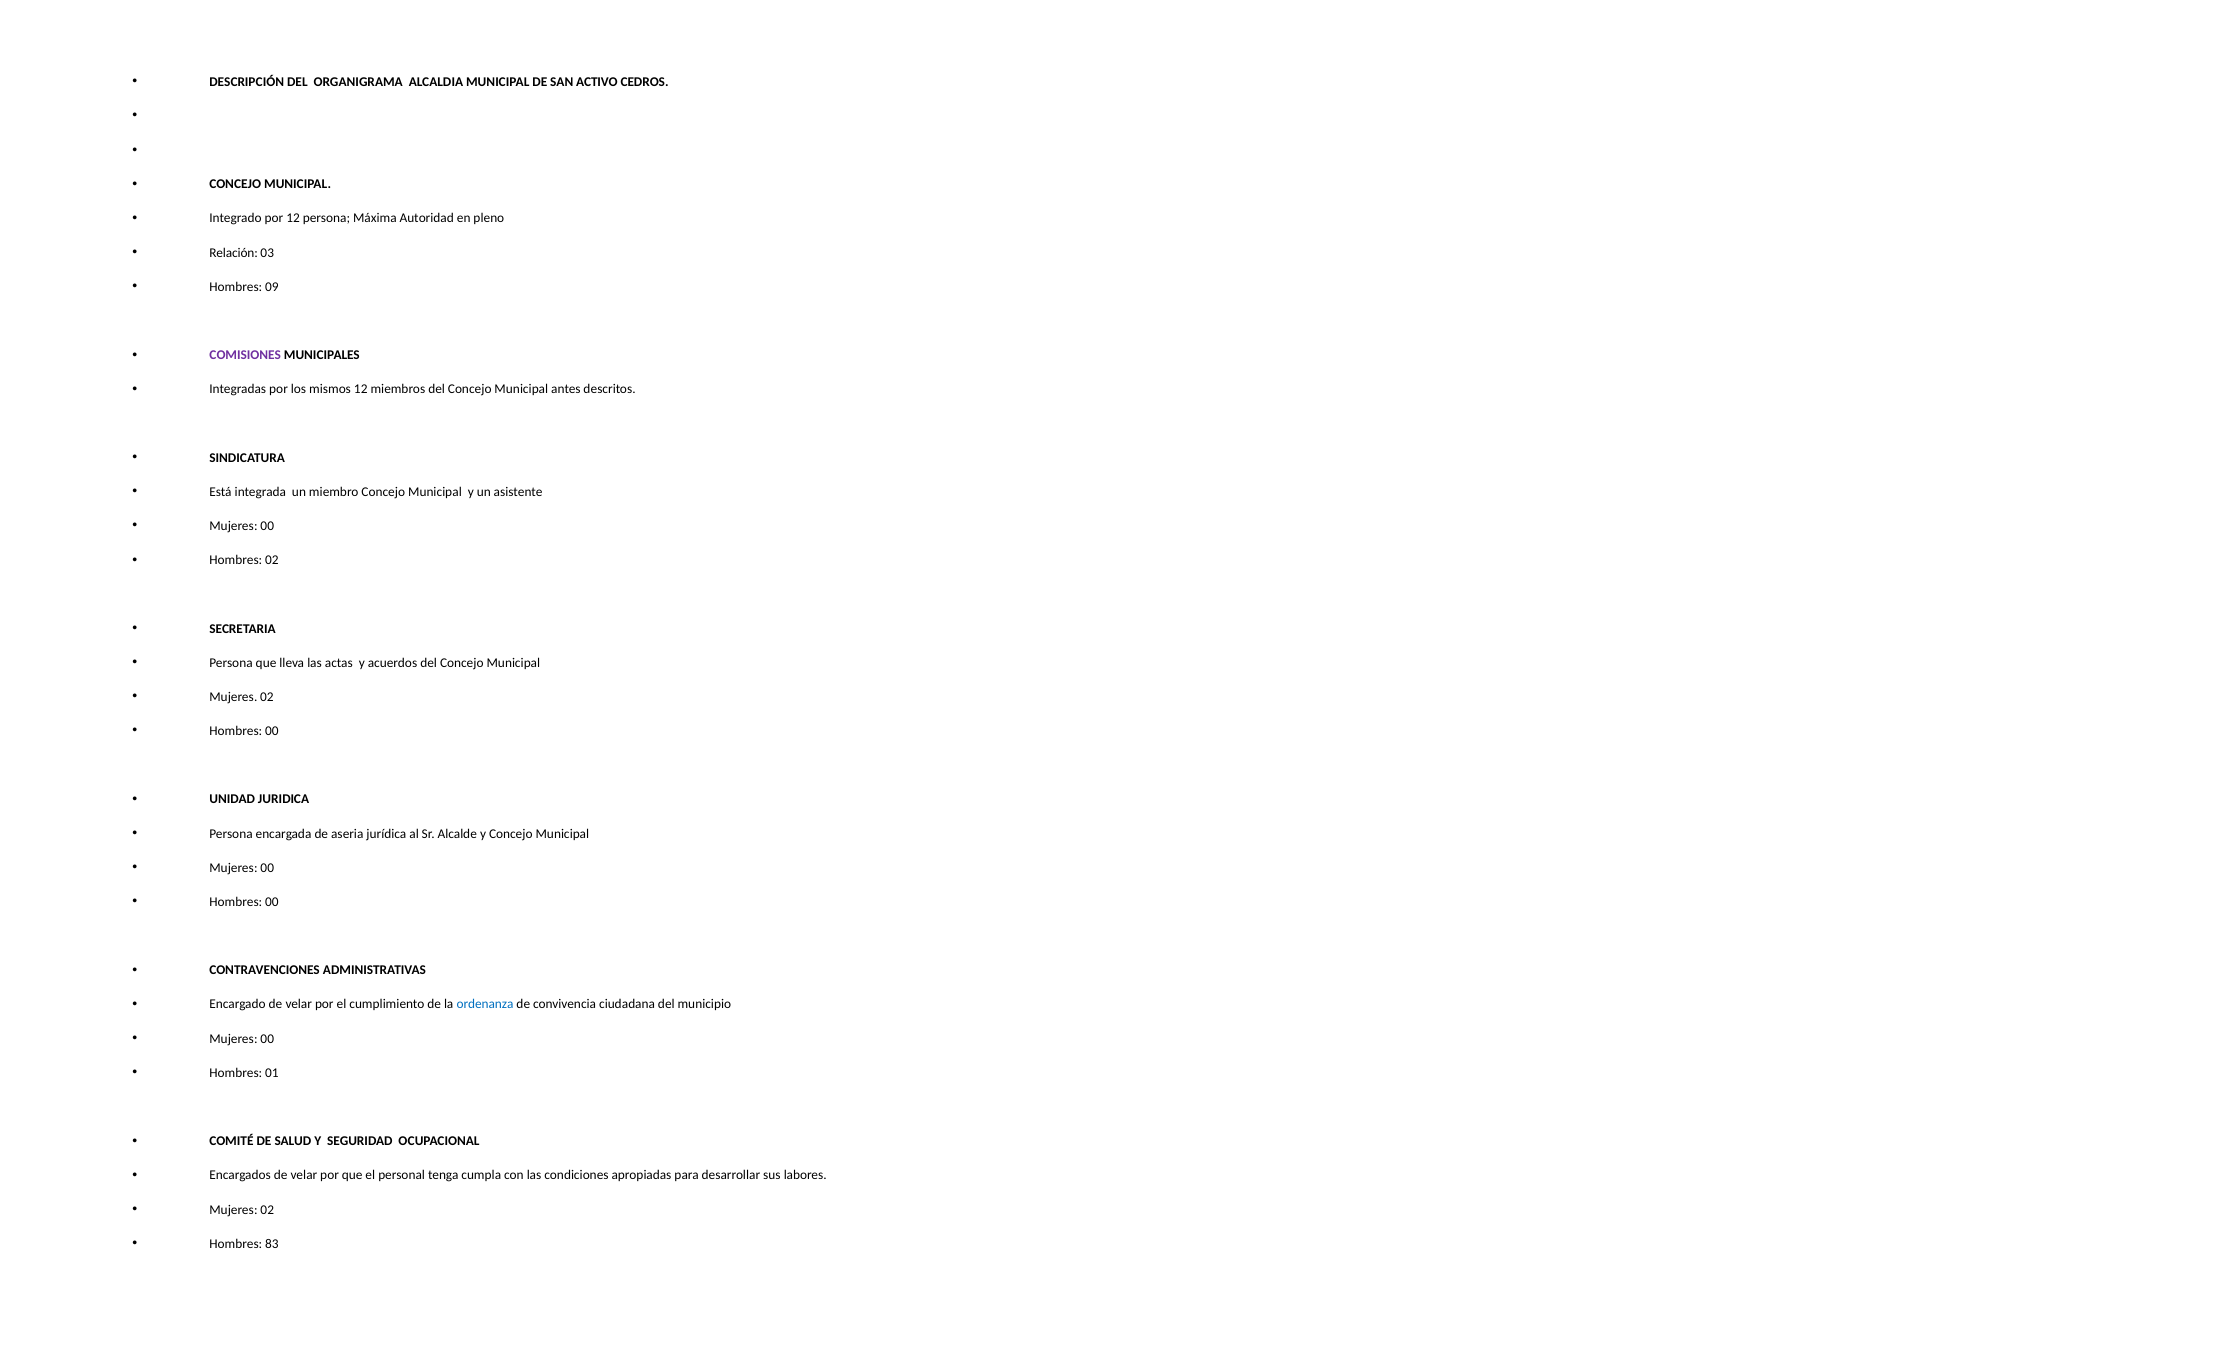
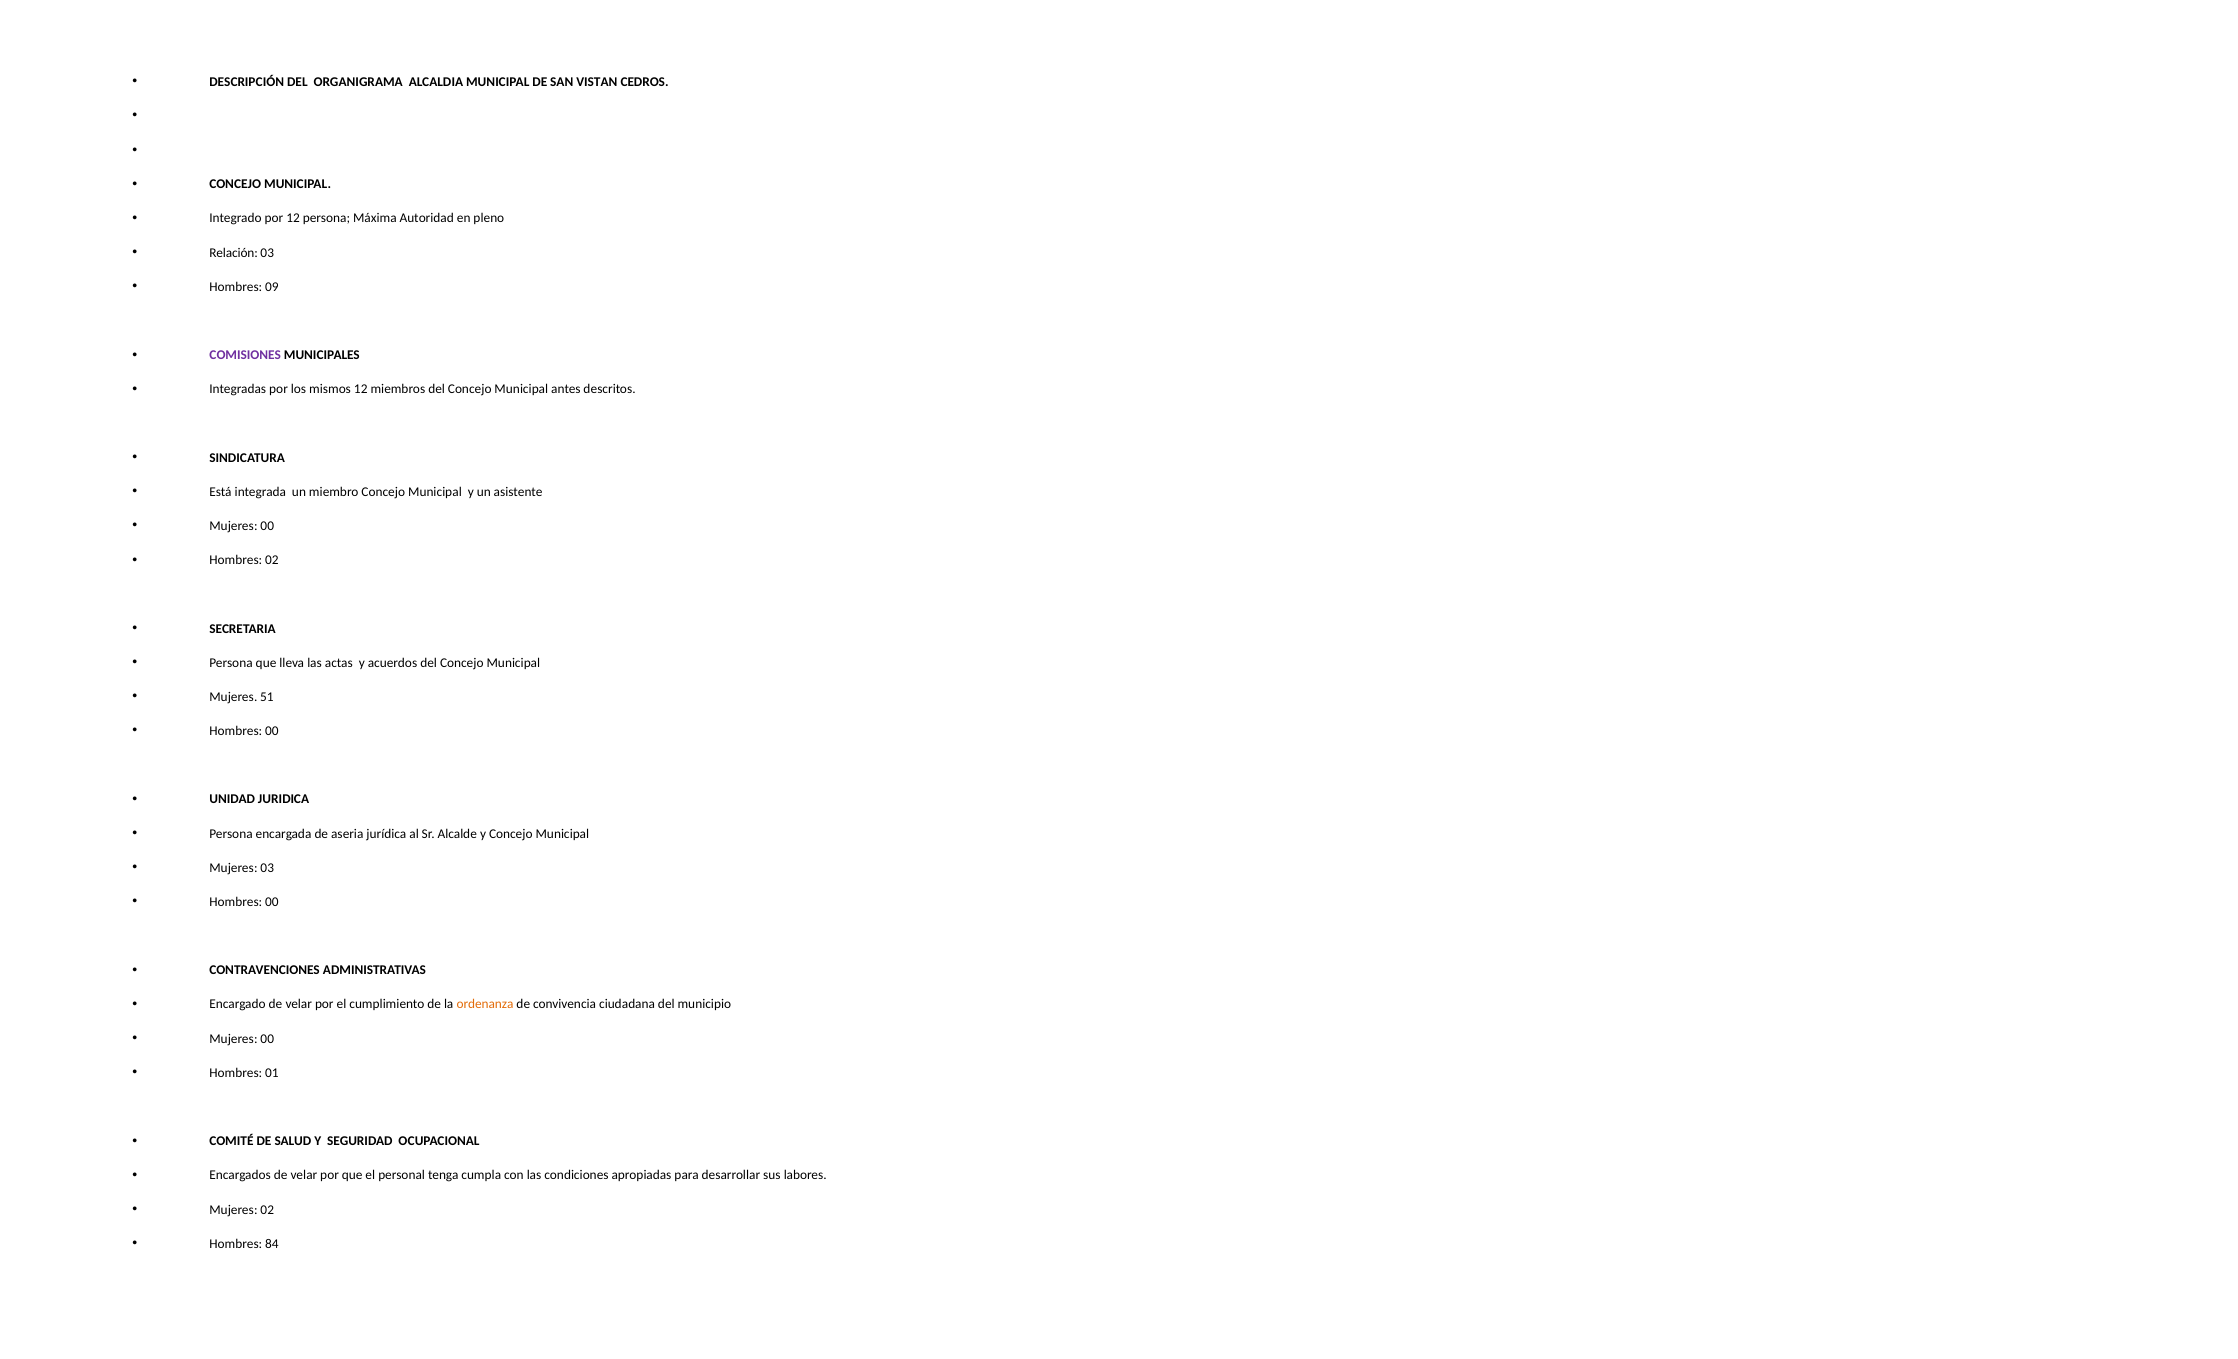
ACTIVO: ACTIVO -> VISTAN
02 at (267, 697): 02 -> 51
00 at (267, 868): 00 -> 03
ordenanza colour: blue -> orange
83: 83 -> 84
